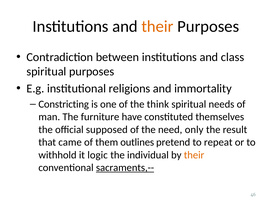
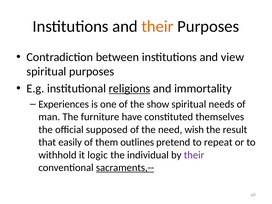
class: class -> view
religions underline: none -> present
Constricting: Constricting -> Experiences
think: think -> show
only: only -> wish
came: came -> easily
their at (194, 155) colour: orange -> purple
